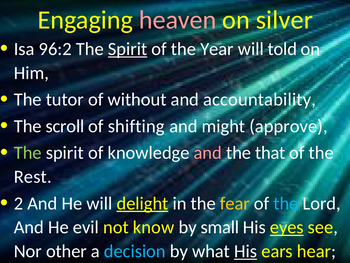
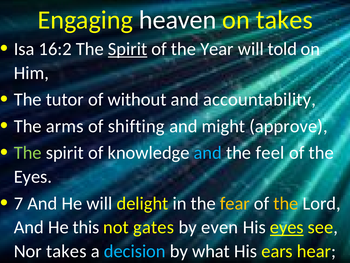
heaven colour: pink -> white
on silver: silver -> takes
96:2: 96:2 -> 16:2
scroll: scroll -> arms
and at (208, 153) colour: pink -> light blue
that: that -> feel
Rest at (33, 176): Rest -> Eyes
2: 2 -> 7
delight underline: present -> none
the at (286, 203) colour: light blue -> yellow
evil: evil -> this
know: know -> gates
small: small -> even
Nor other: other -> takes
His at (246, 251) underline: present -> none
